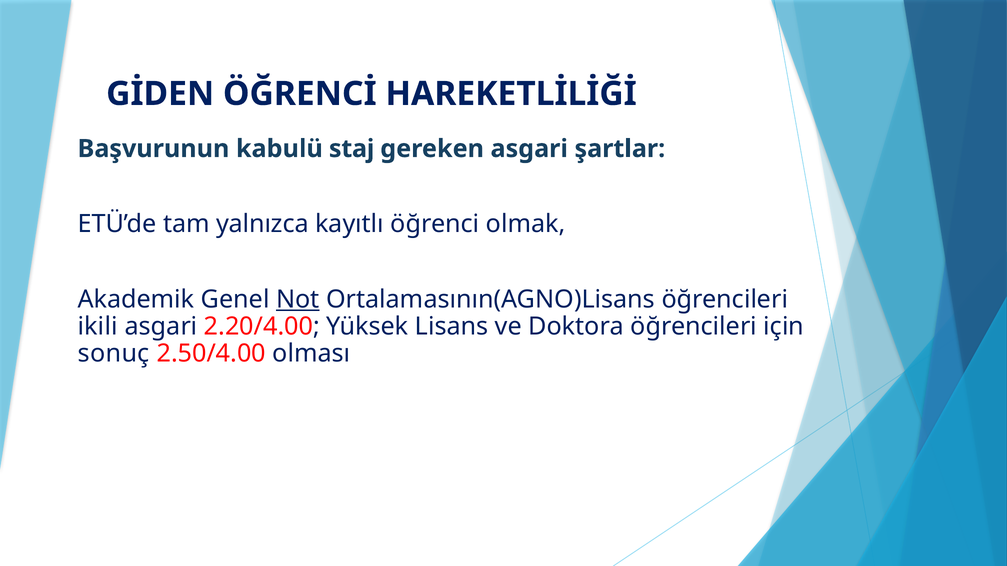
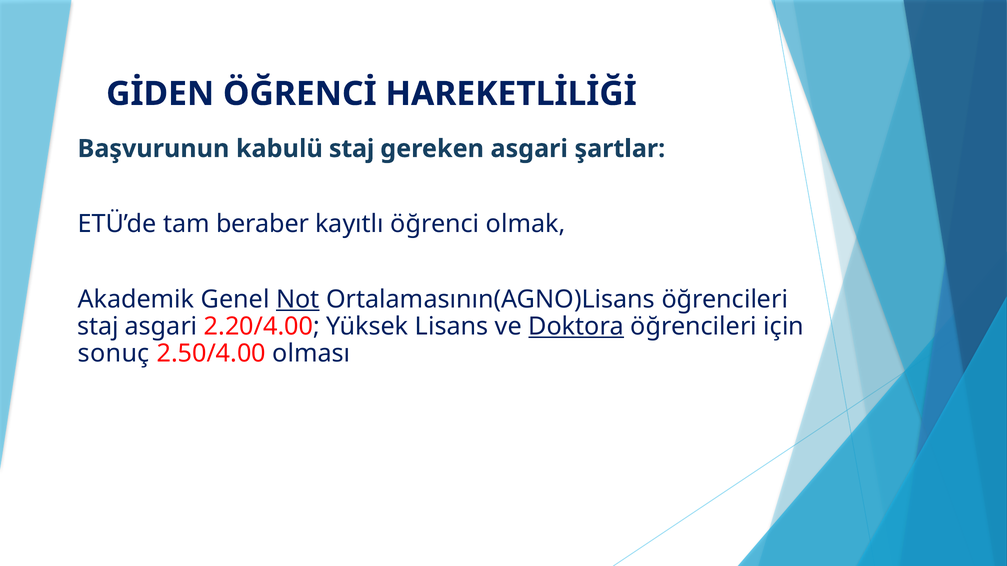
yalnızca: yalnızca -> beraber
ikili at (98, 327): ikili -> staj
Doktora underline: none -> present
